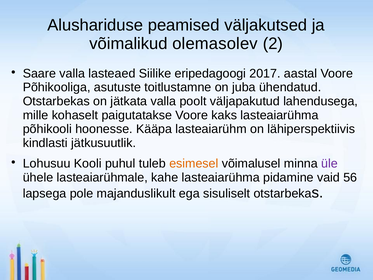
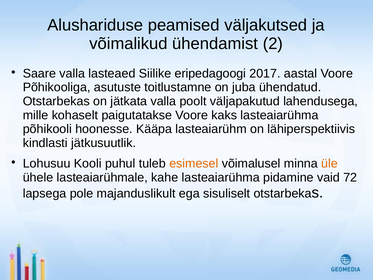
olemasolev: olemasolev -> ühendamist
üle colour: purple -> orange
56: 56 -> 72
